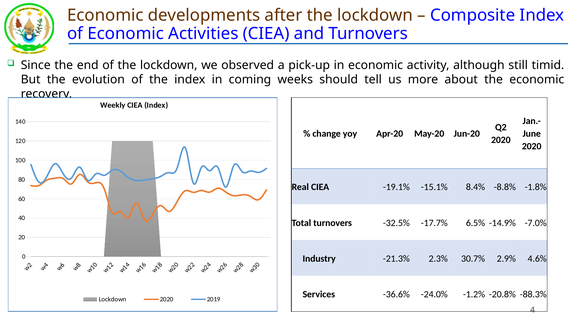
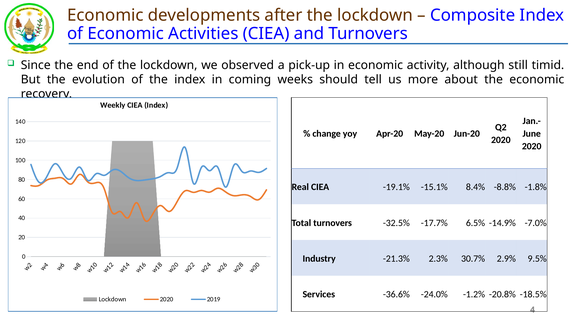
4.6%: 4.6% -> 9.5%
-88.3%: -88.3% -> -18.5%
